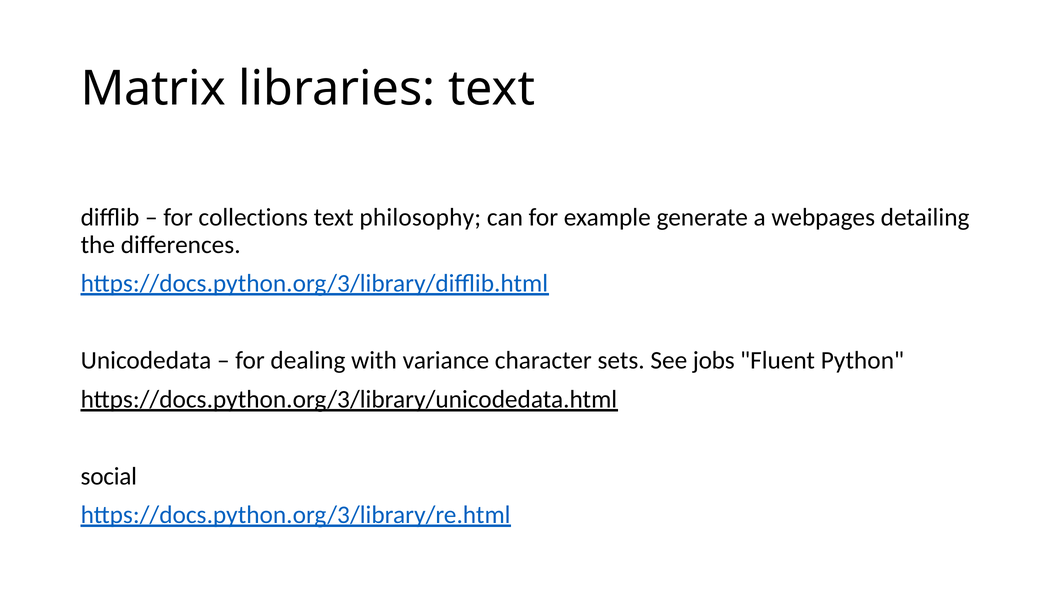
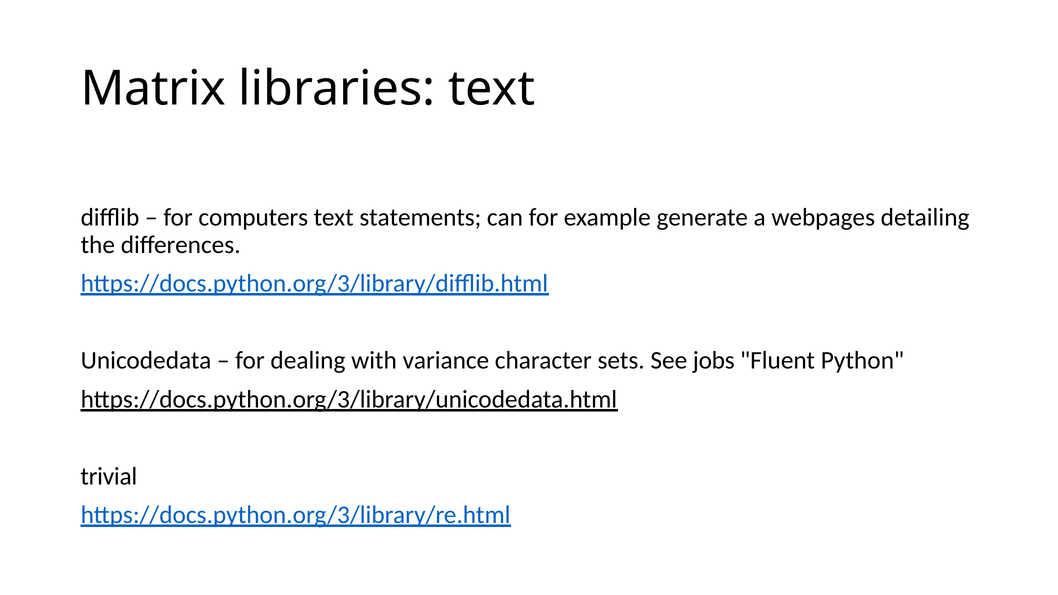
collections: collections -> computers
philosophy: philosophy -> statements
social: social -> trivial
